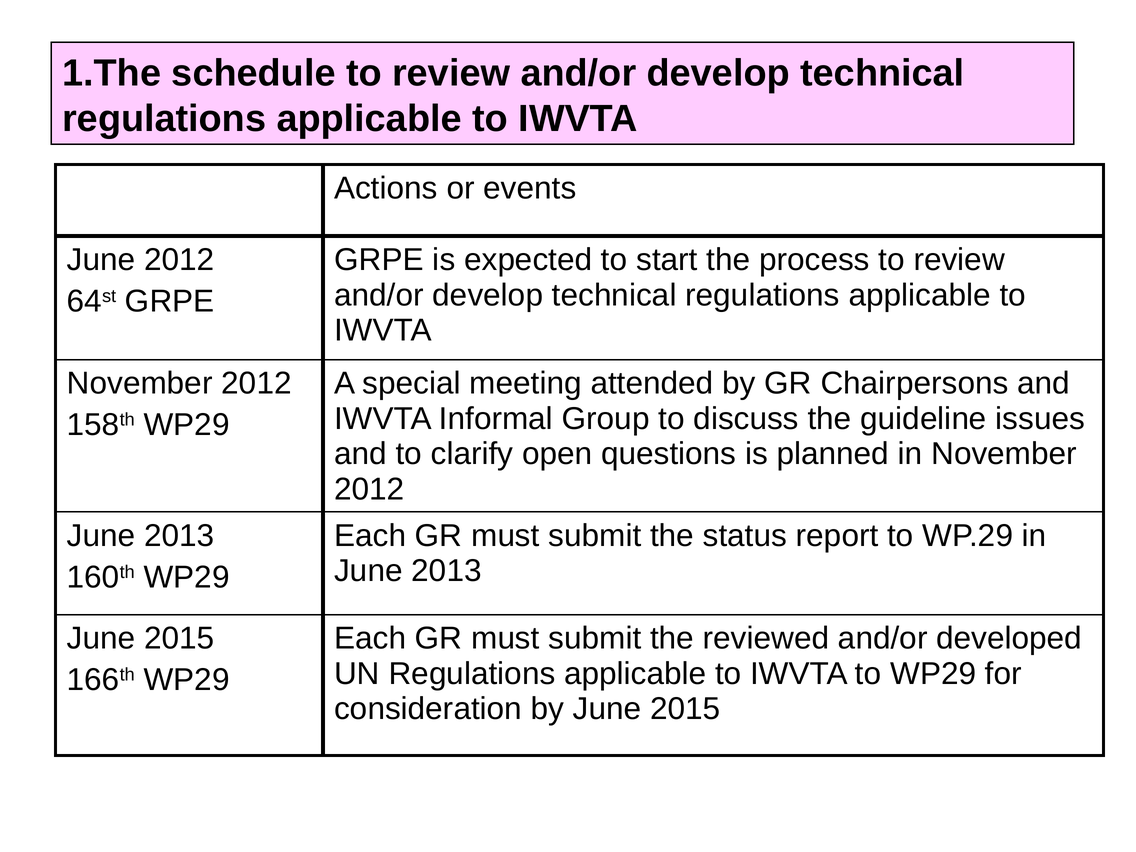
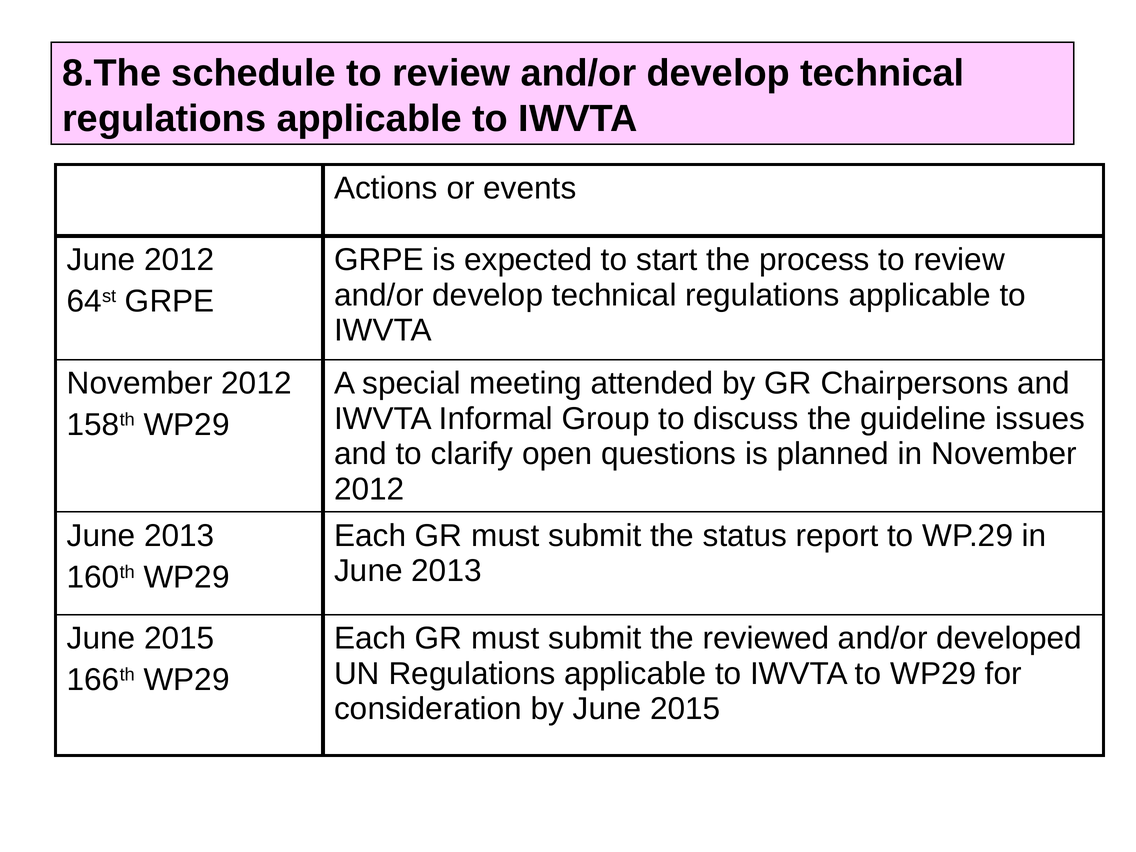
1.The: 1.The -> 8.The
